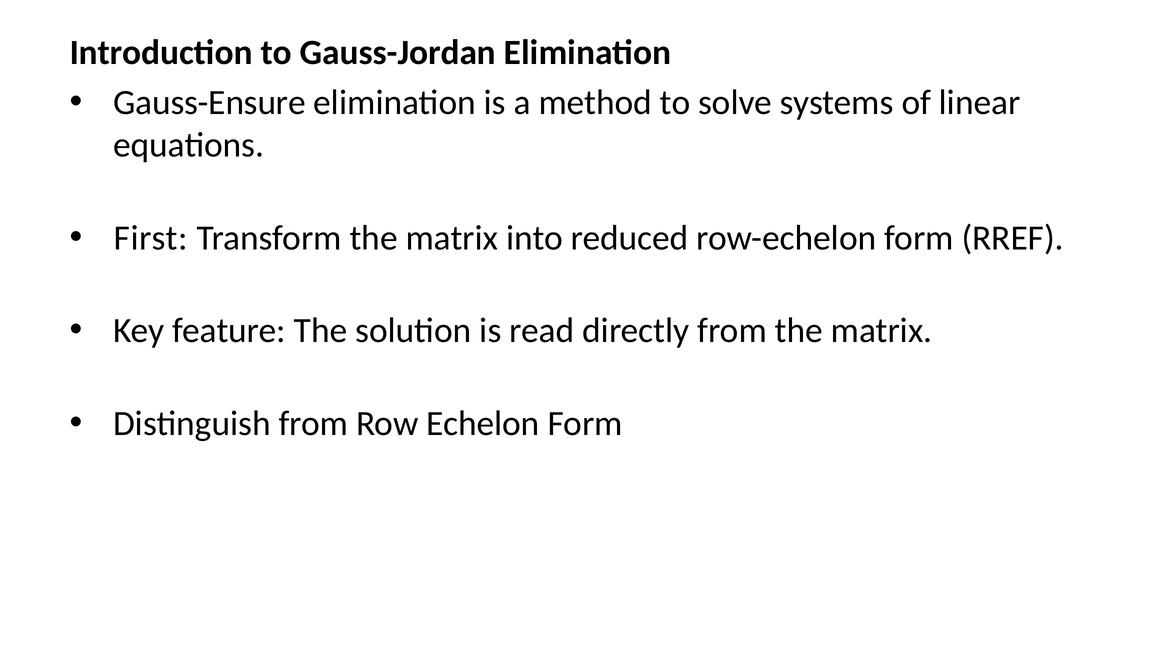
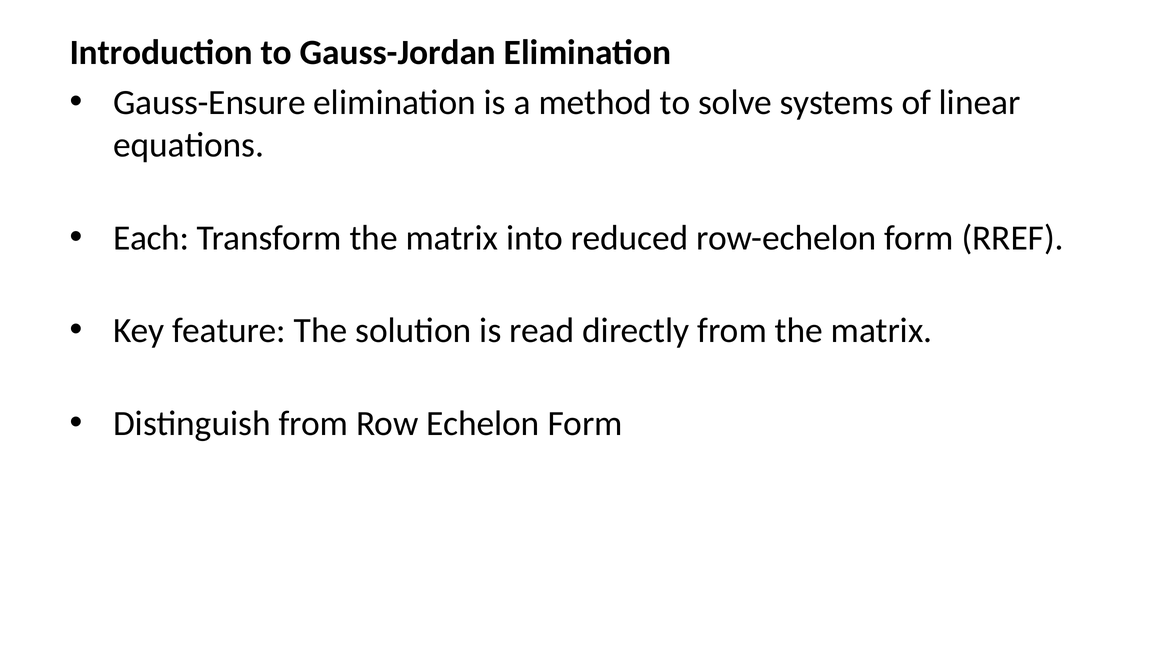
First: First -> Each
